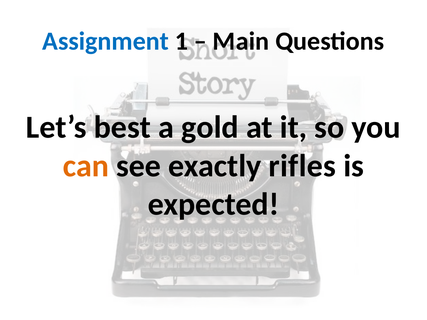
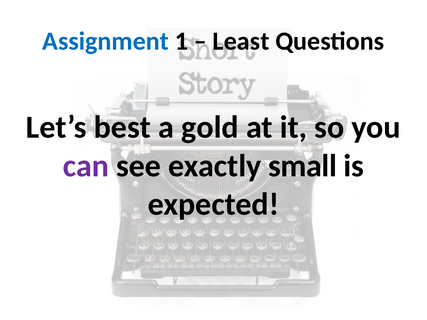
Main: Main -> Least
can colour: orange -> purple
rifles: rifles -> small
